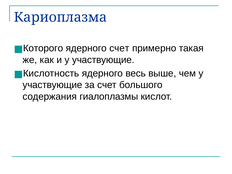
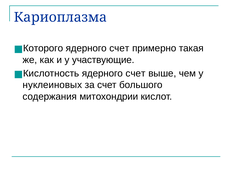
Кислотность ядерного весь: весь -> счет
участвующие at (52, 85): участвующие -> нуклеиновых
гиалоплазмы: гиалоплазмы -> митохондрии
